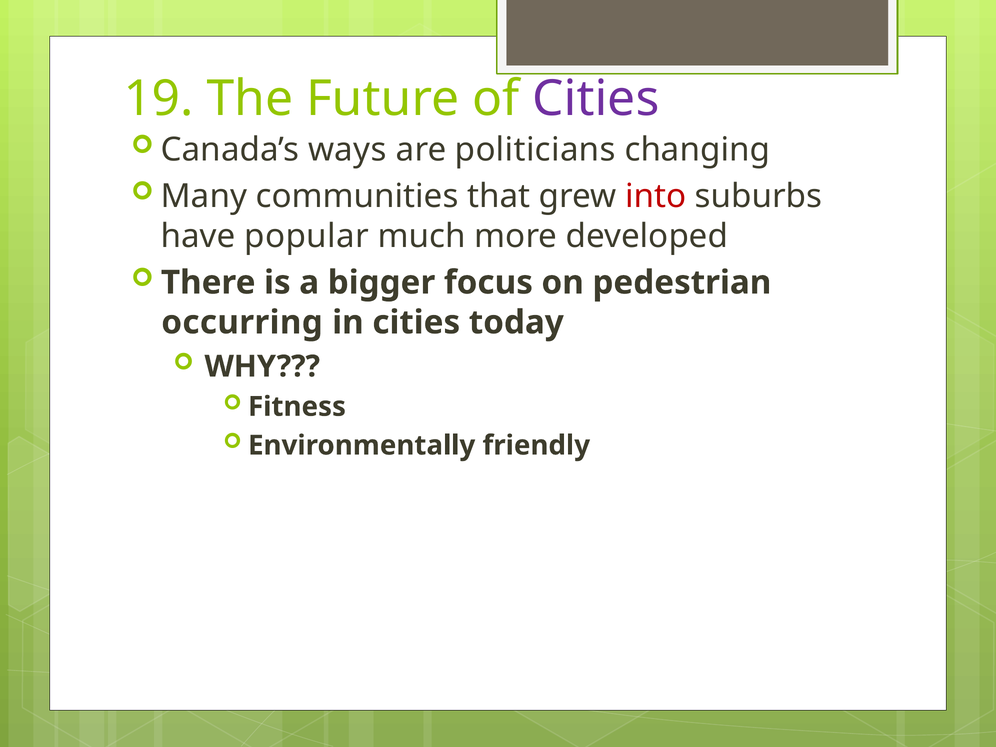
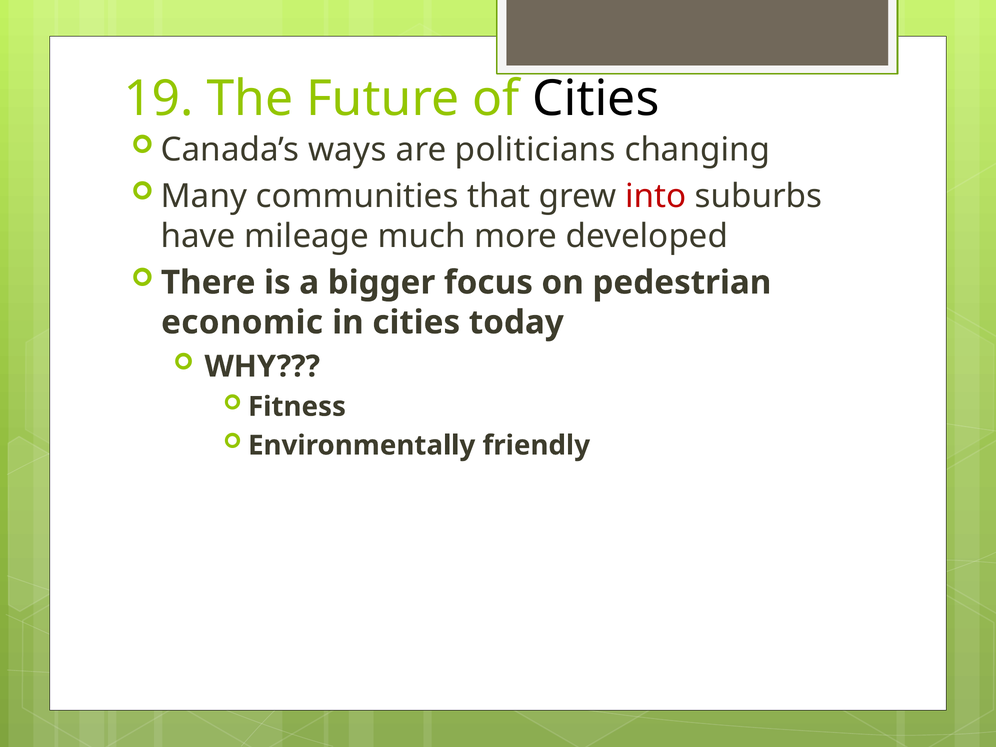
Cities at (596, 99) colour: purple -> black
popular: popular -> mileage
occurring: occurring -> economic
